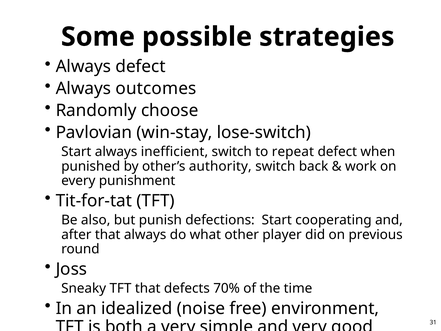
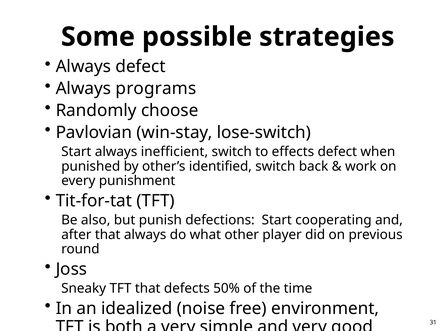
outcomes: outcomes -> programs
repeat: repeat -> effects
authority: authority -> identified
70%: 70% -> 50%
